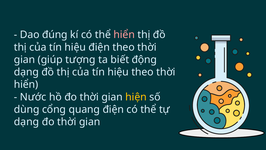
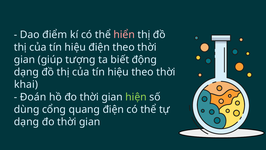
đúng: đúng -> điểm
hiển at (26, 84): hiển -> khai
Nước: Nước -> Đoán
hiện colour: yellow -> light green
